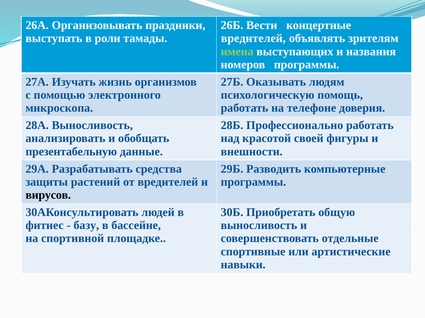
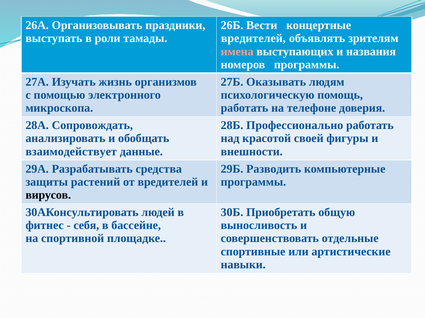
имена colour: light green -> pink
28А Выносливость: Выносливость -> Сопровождать
презентабельную: презентабельную -> взаимодействует
базу: базу -> себя
